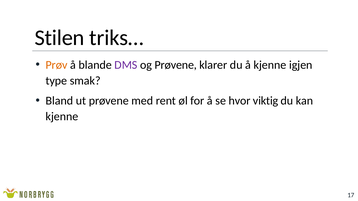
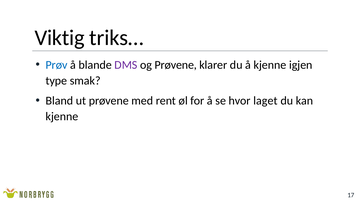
Stilen: Stilen -> Viktig
Prøv colour: orange -> blue
viktig: viktig -> laget
